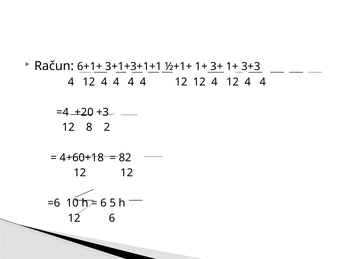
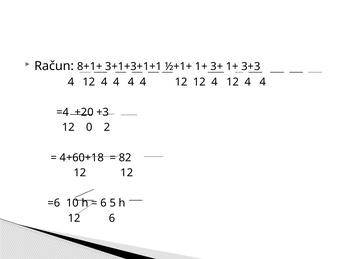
6+1+: 6+1+ -> 8+1+
8: 8 -> 0
